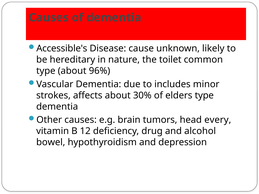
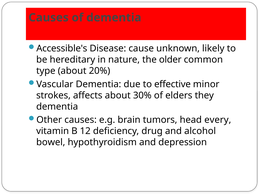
toilet: toilet -> older
96%: 96% -> 20%
includes: includes -> effective
elders type: type -> they
